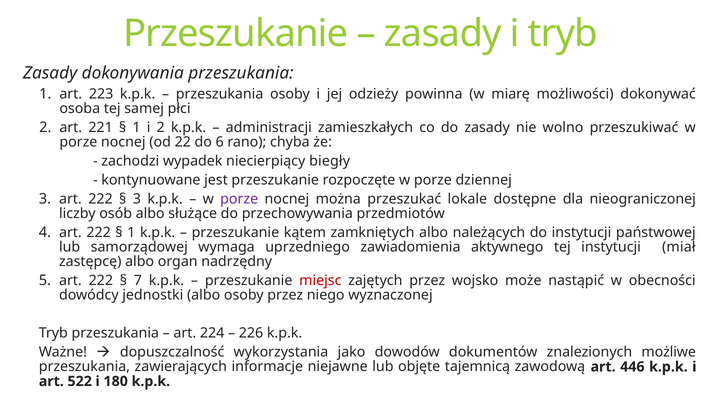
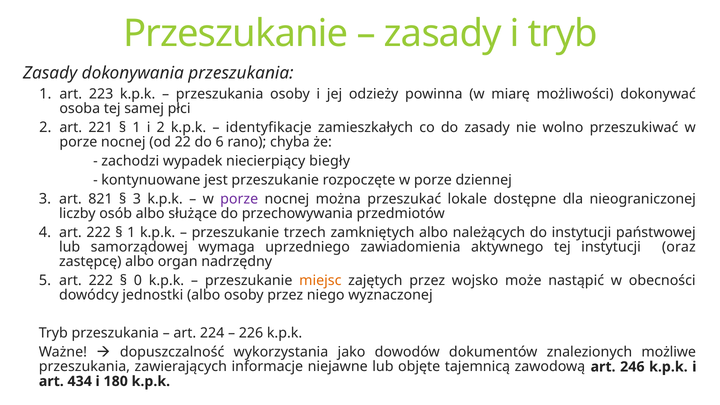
administracji: administracji -> identyfikacje
3 art 222: 222 -> 821
kątem: kątem -> trzech
miał: miał -> oraz
7: 7 -> 0
miejsc colour: red -> orange
446: 446 -> 246
522: 522 -> 434
